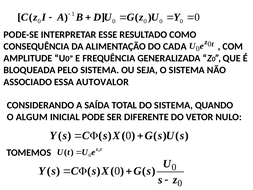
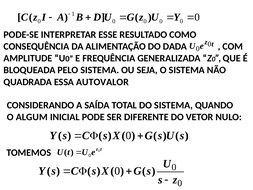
CADA: CADA -> DADA
ASSOCIADO: ASSOCIADO -> QUADRADA
